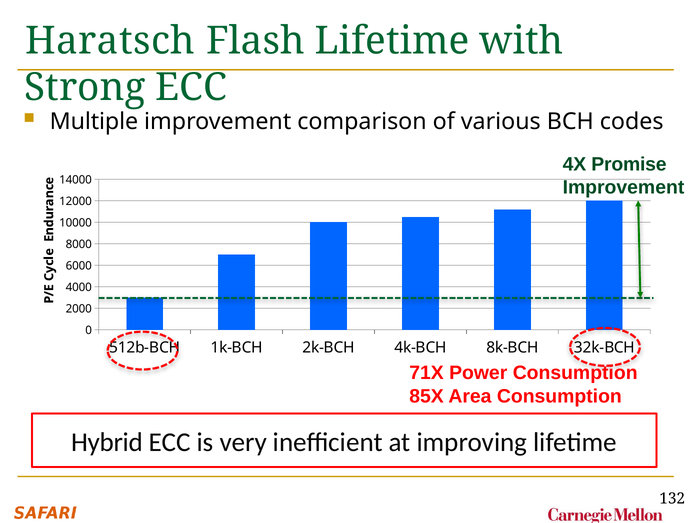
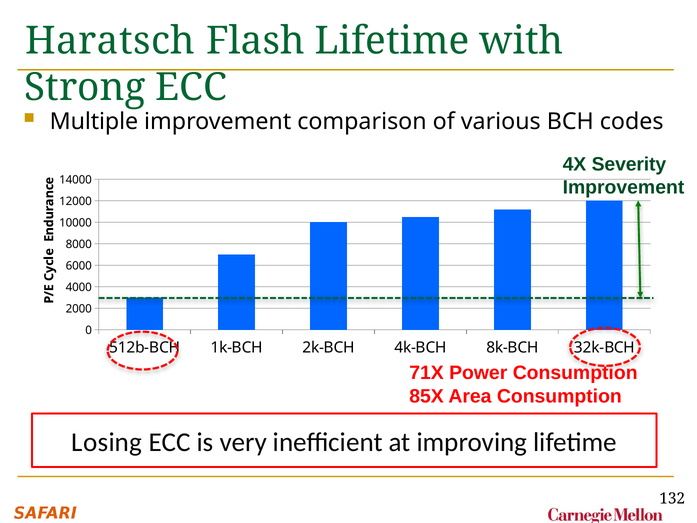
Promise: Promise -> Severity
Hybrid: Hybrid -> Losing
